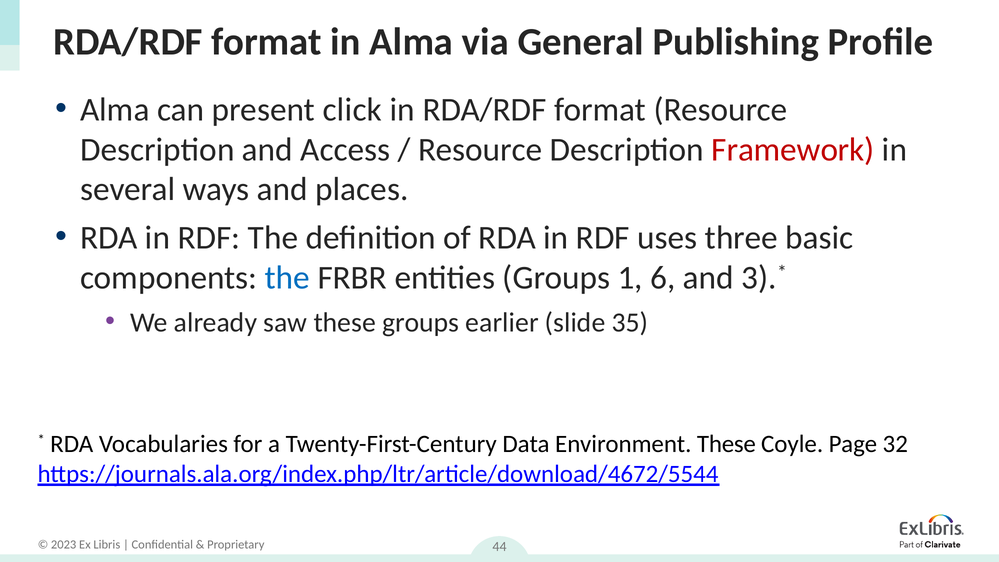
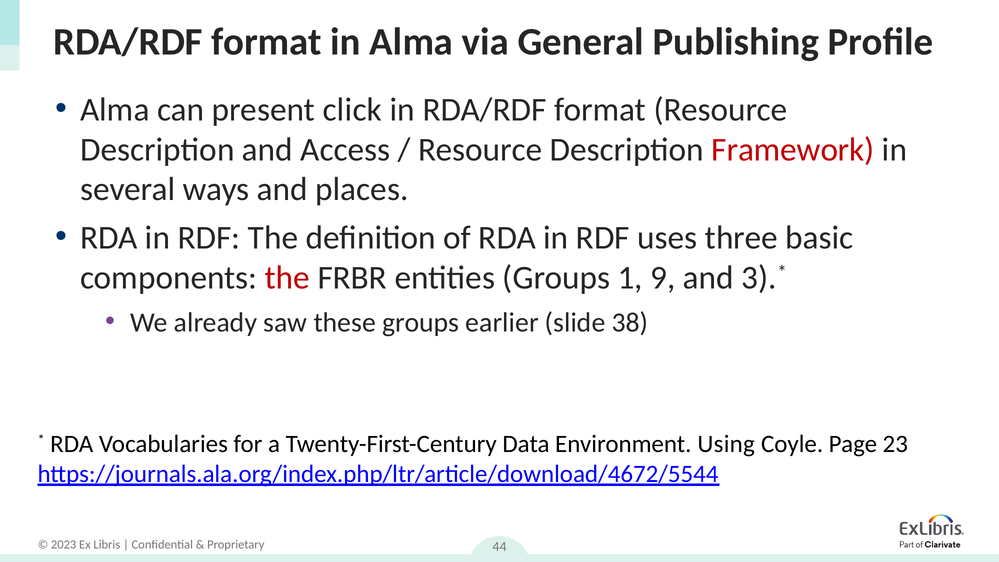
the at (287, 278) colour: blue -> red
6: 6 -> 9
35: 35 -> 38
Environment These: These -> Using
32: 32 -> 23
